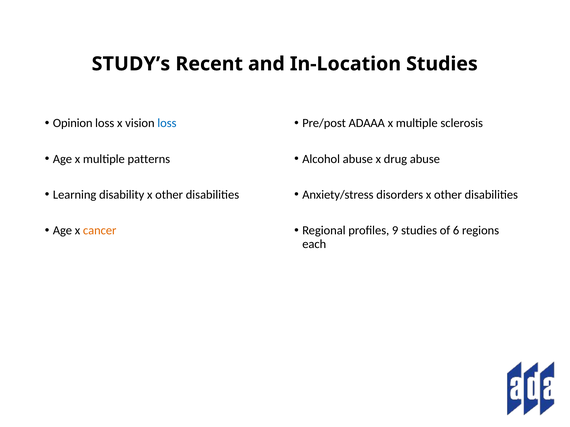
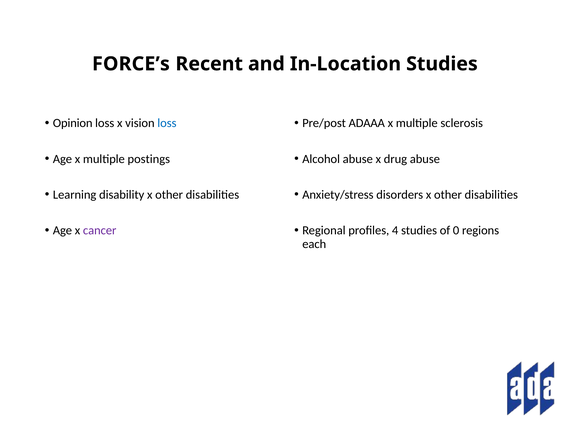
STUDY’s: STUDY’s -> FORCE’s
patterns: patterns -> postings
cancer colour: orange -> purple
9: 9 -> 4
6: 6 -> 0
